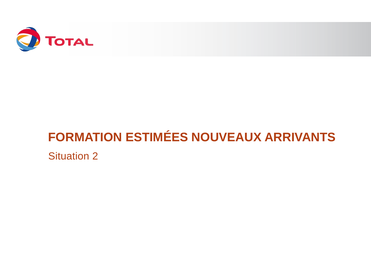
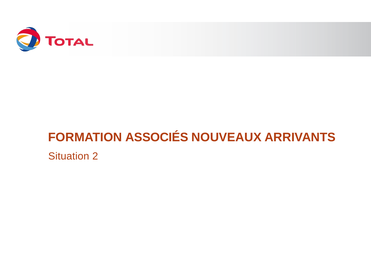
ESTIMÉES: ESTIMÉES -> ASSOCIÉS
